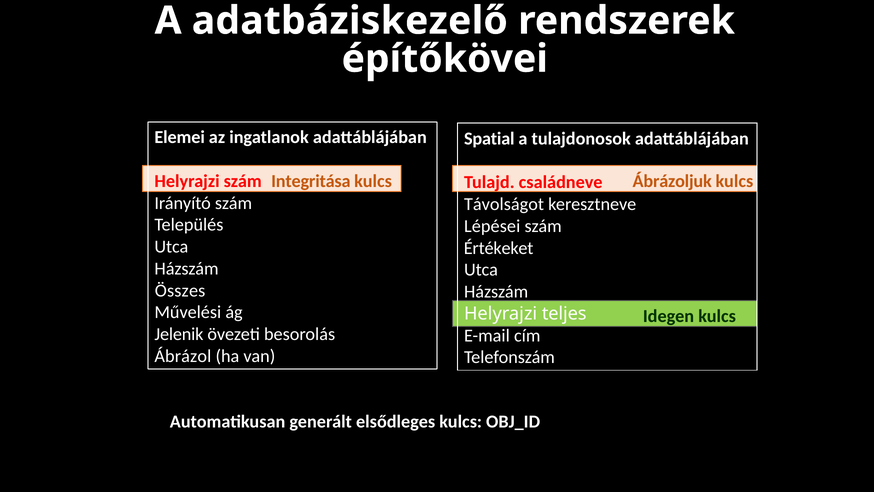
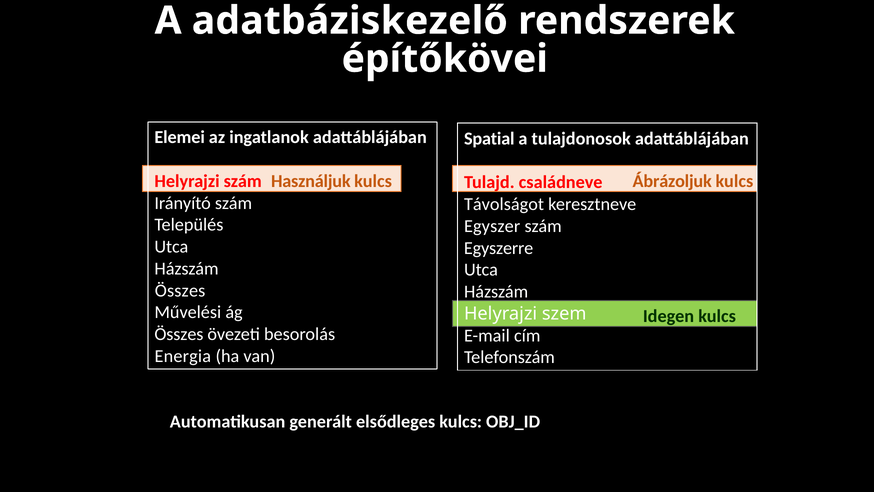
Integritása: Integritása -> Használjuk
Lépései: Lépései -> Egyszer
Értékeket: Értékeket -> Egyszerre
teljes: teljes -> szem
Jelenik at (179, 334): Jelenik -> Összes
Ábrázol: Ábrázol -> Energia
